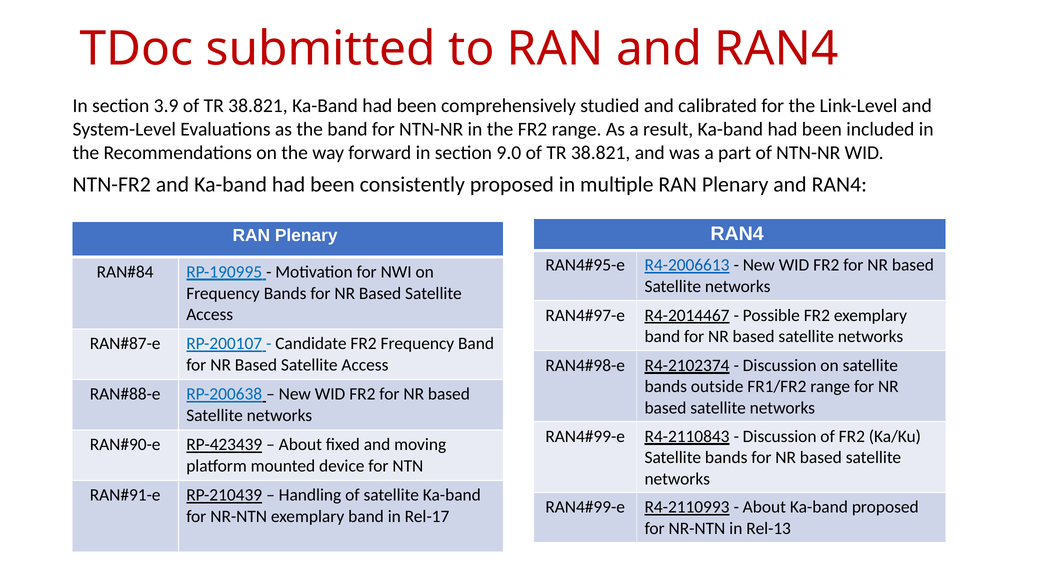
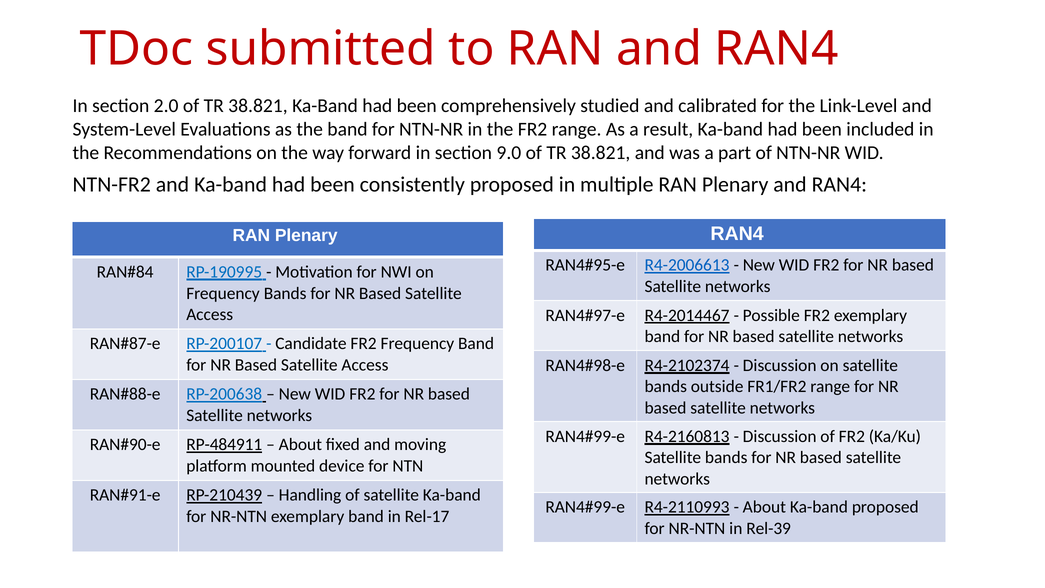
3.9: 3.9 -> 2.0
R4-2110843: R4-2110843 -> R4-2160813
RP-423439: RP-423439 -> RP-484911
Rel-13: Rel-13 -> Rel-39
